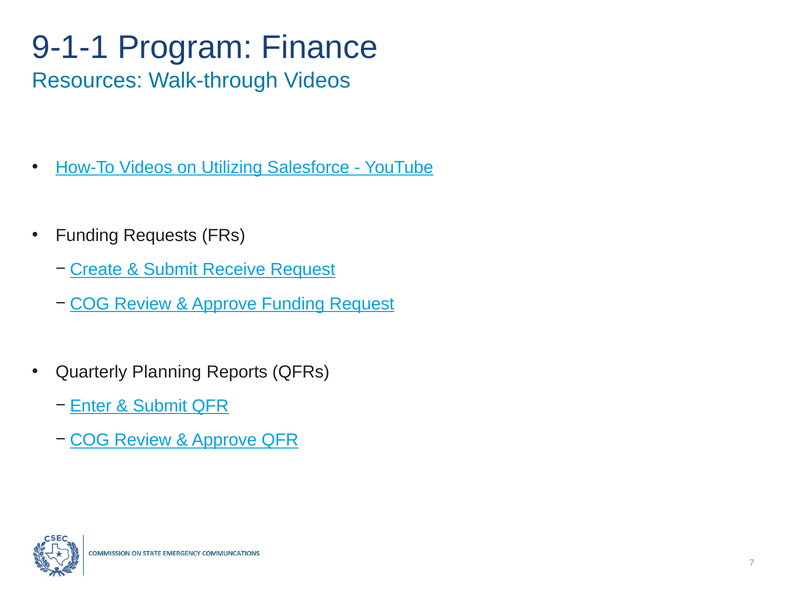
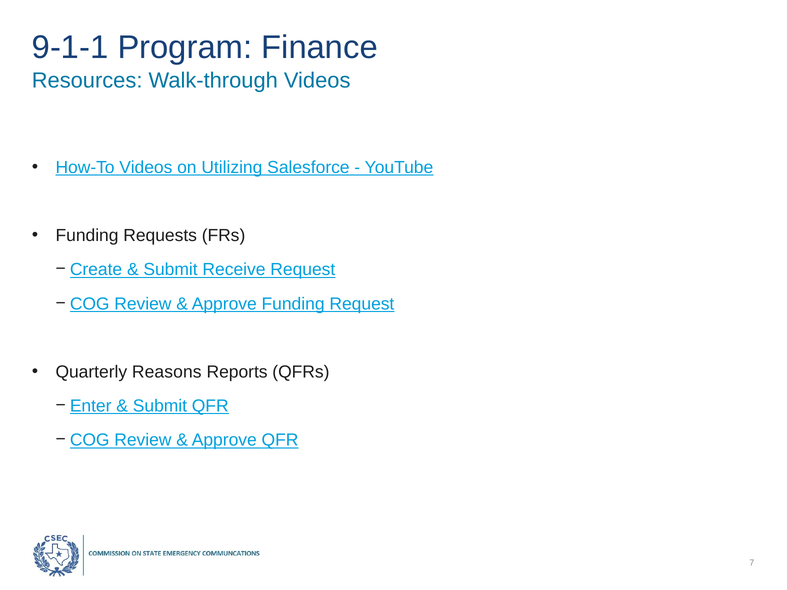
Planning: Planning -> Reasons
